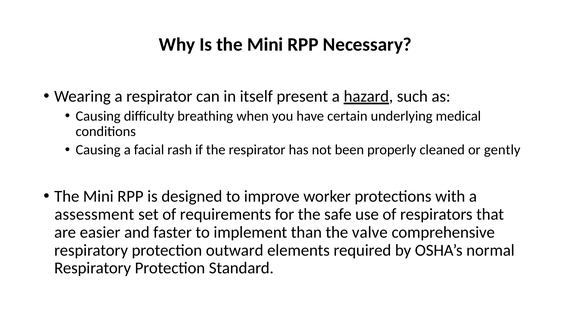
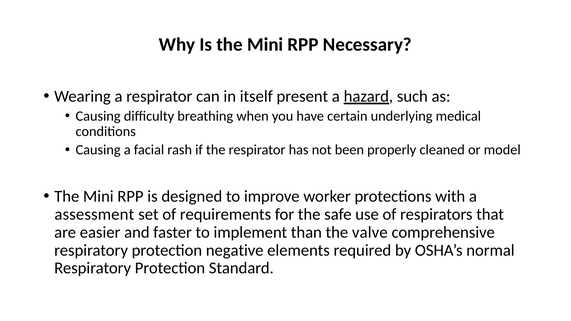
gently: gently -> model
outward: outward -> negative
